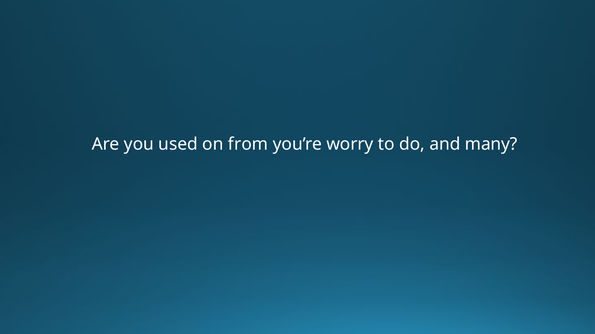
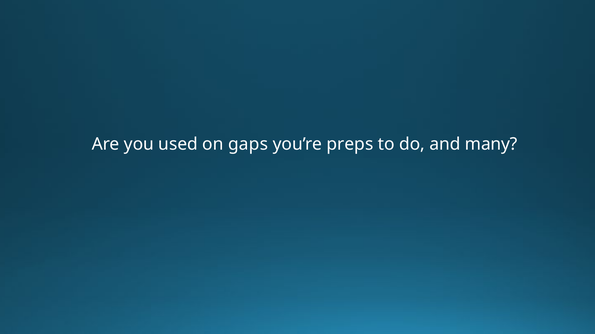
from: from -> gaps
worry: worry -> preps
